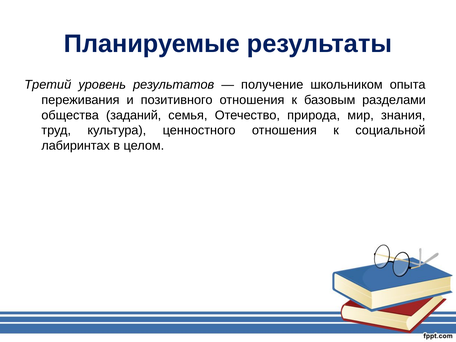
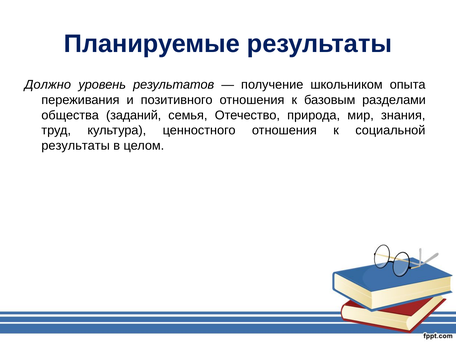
Третий: Третий -> Должно
лабиринтах at (76, 146): лабиринтах -> результаты
